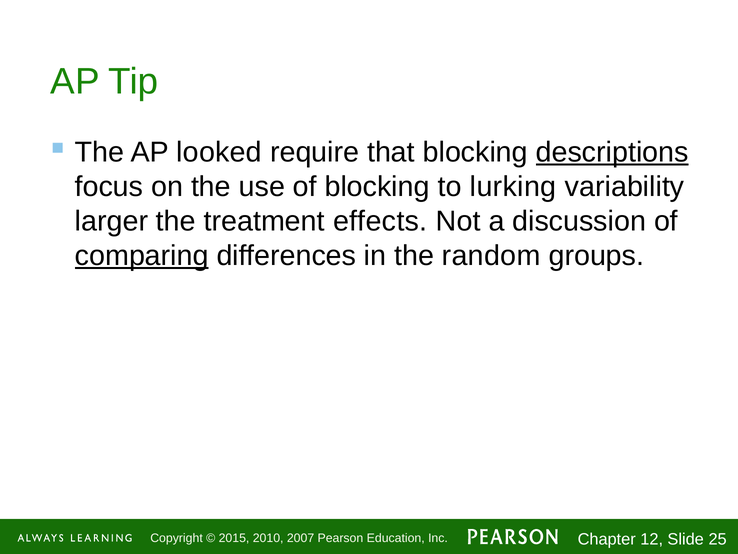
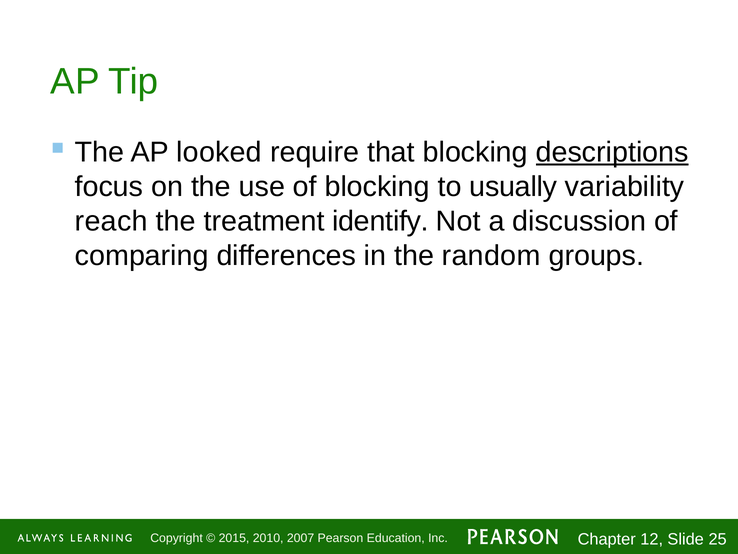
lurking: lurking -> usually
larger: larger -> reach
effects: effects -> identify
comparing underline: present -> none
